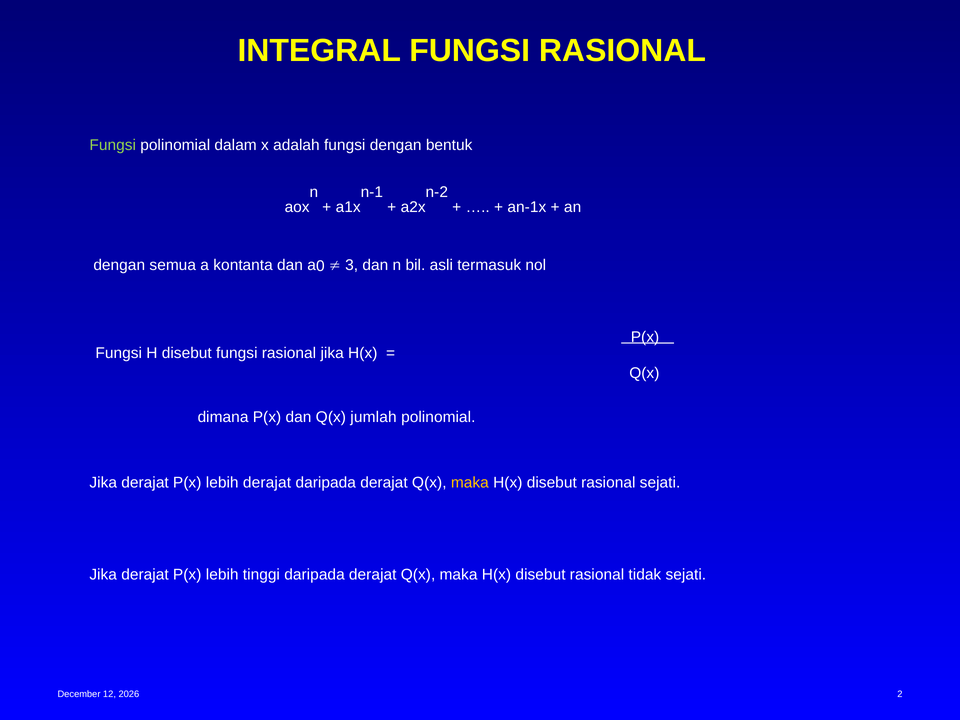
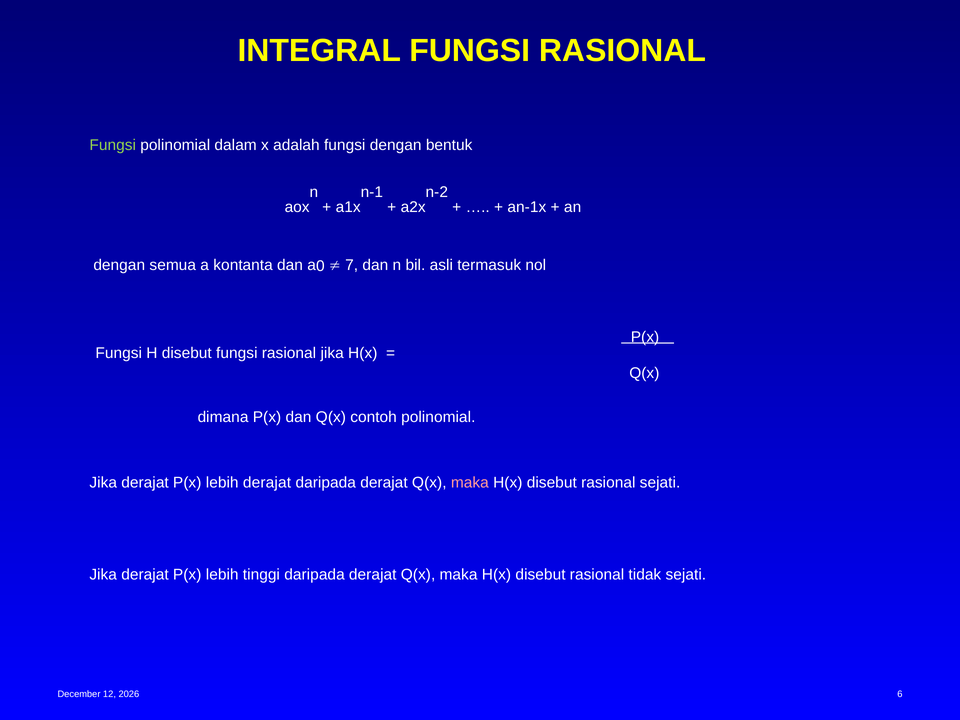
3: 3 -> 7
jumlah: jumlah -> contoh
maka at (470, 483) colour: yellow -> pink
2: 2 -> 6
